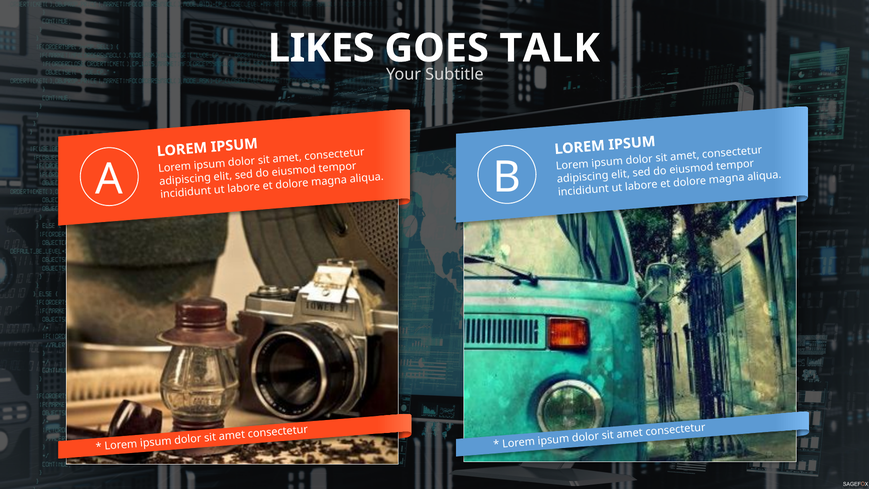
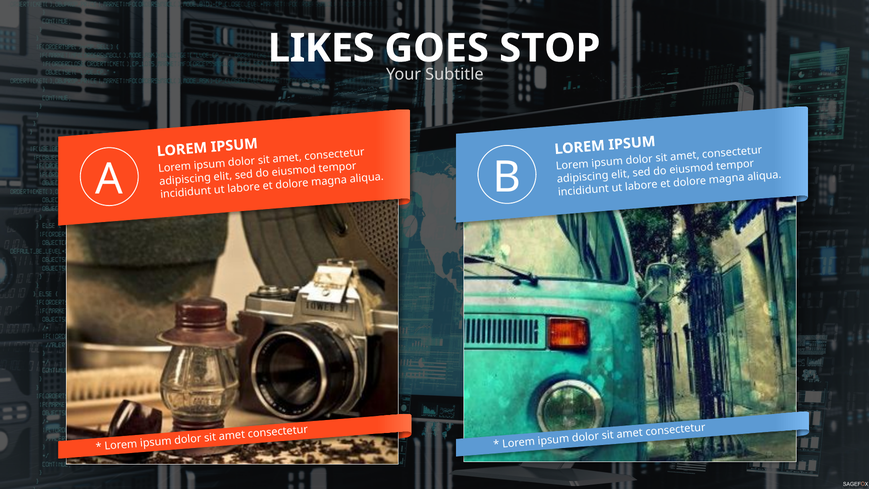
TALK: TALK -> STOP
